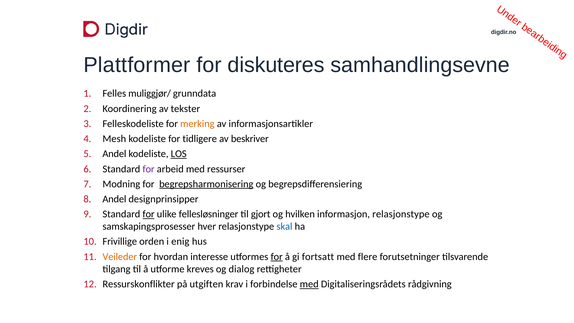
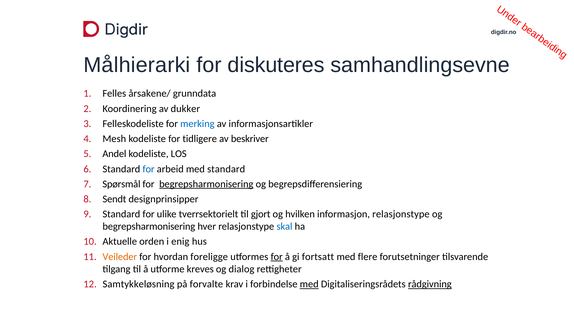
Plattformer: Plattformer -> Målhierarki
muliggjør/: muliggjør/ -> årsakene/
tekster: tekster -> dukker
merking colour: orange -> blue
LOS underline: present -> none
for at (149, 169) colour: purple -> blue
med ressurser: ressurser -> standard
Modning: Modning -> Spørsmål
Andel at (114, 199): Andel -> Sendt
for at (149, 214) underline: present -> none
fellesløsninger: fellesløsninger -> tverrsektorielt
samskapingsprosesser at (149, 226): samskapingsprosesser -> begrepsharmonisering
Frivillige: Frivillige -> Aktuelle
interesse: interesse -> foreligge
Ressurskonflikter: Ressurskonflikter -> Samtykkeløsning
utgiften: utgiften -> forvalte
rådgivning underline: none -> present
